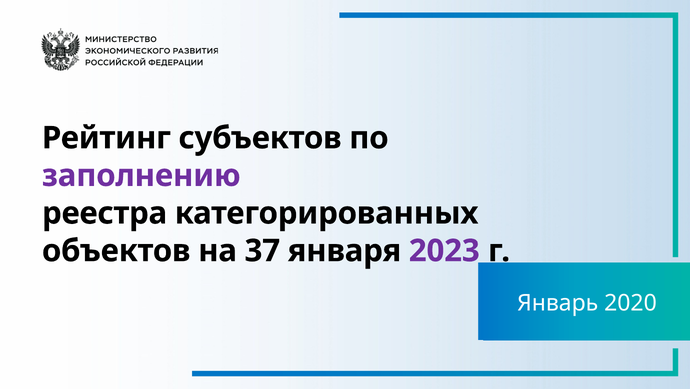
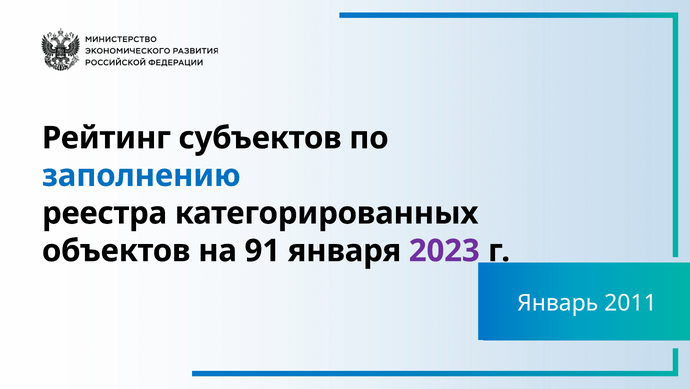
заполнению colour: purple -> blue
37: 37 -> 91
2020: 2020 -> 2011
